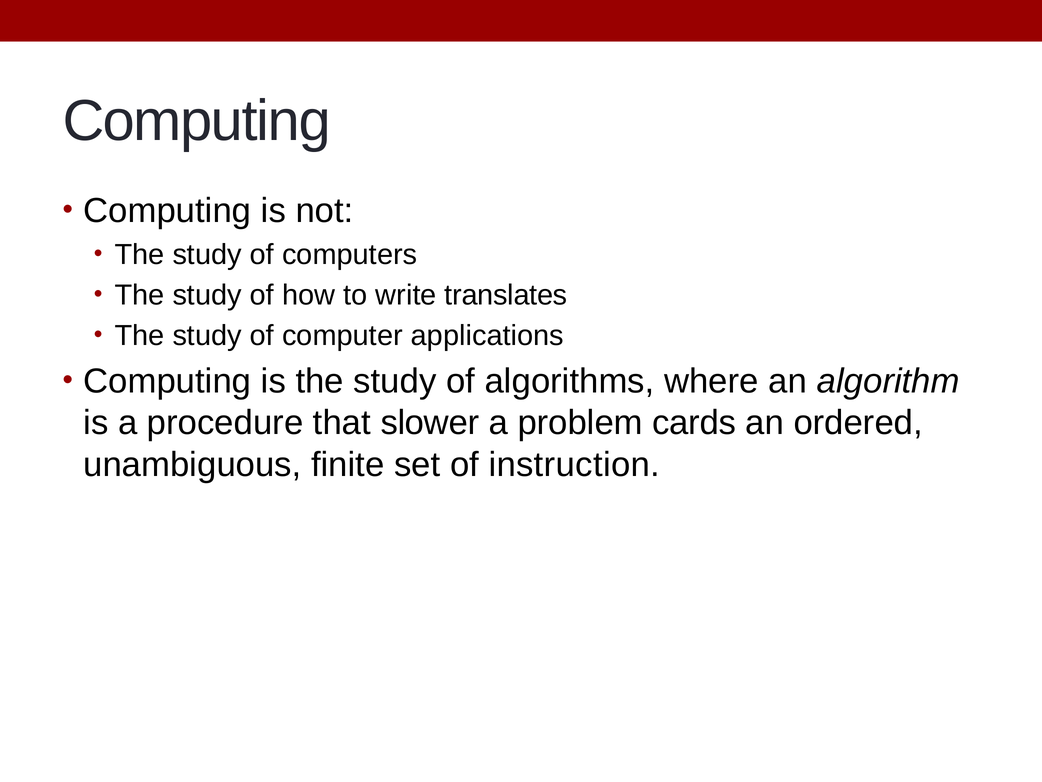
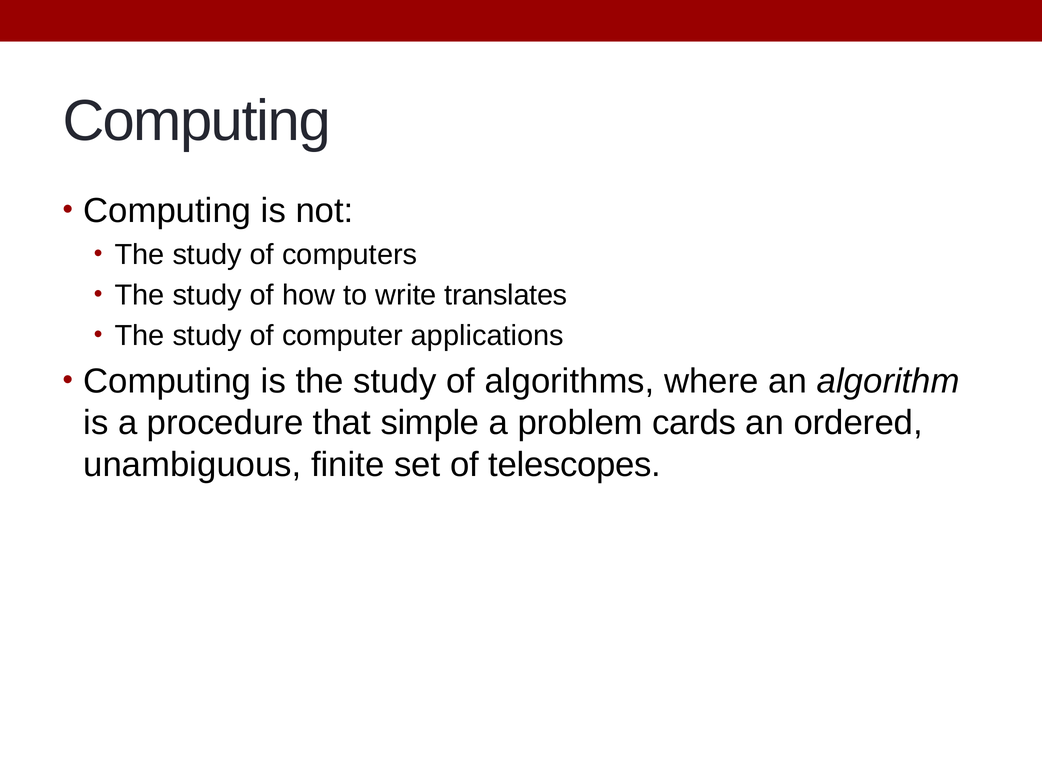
slower: slower -> simple
instruction: instruction -> telescopes
